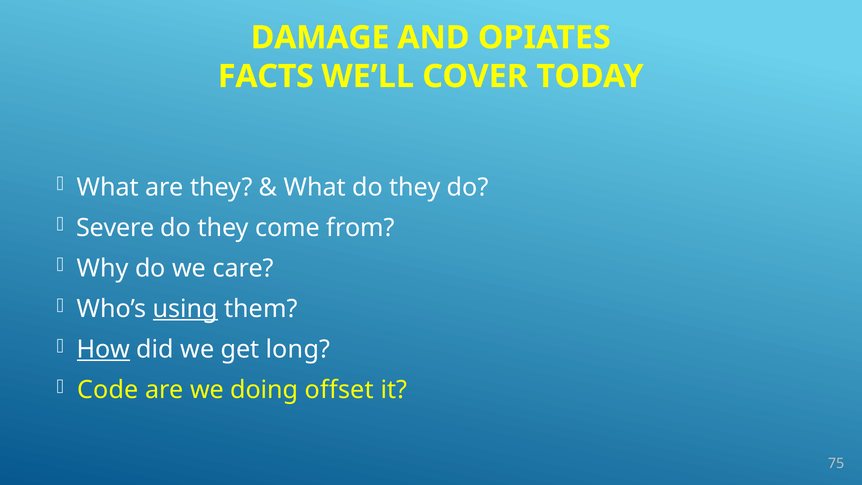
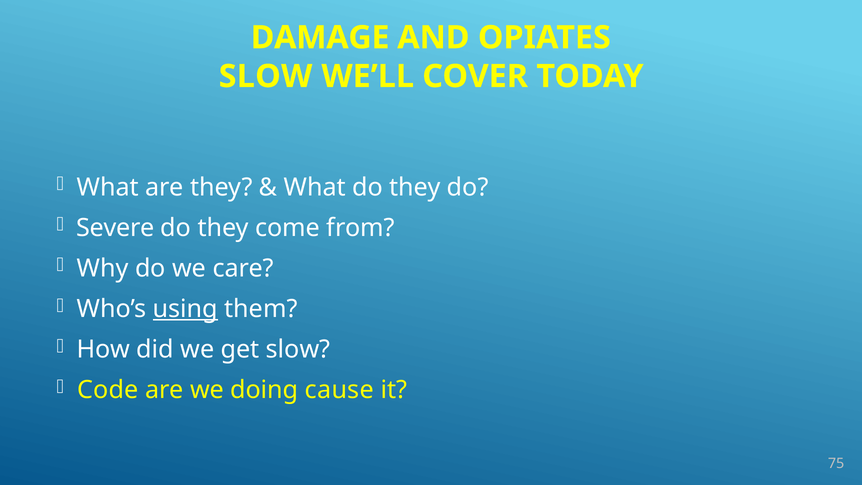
FACTS at (266, 76): FACTS -> SLOW
How underline: present -> none
get long: long -> slow
offset: offset -> cause
